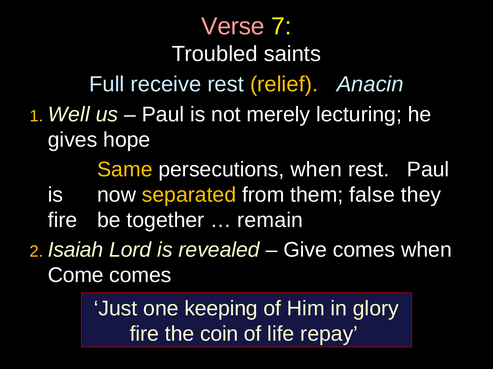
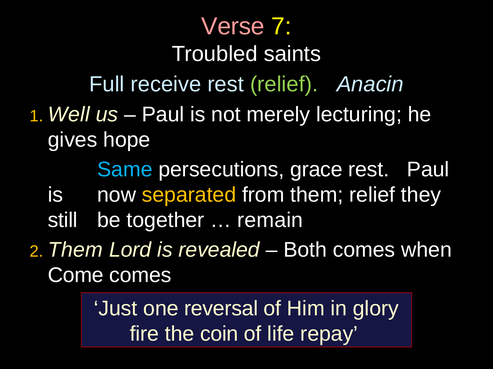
relief at (284, 85) colour: yellow -> light green
Same colour: yellow -> light blue
persecutions when: when -> grace
them false: false -> relief
fire at (63, 221): fire -> still
2 Isaiah: Isaiah -> Them
Give: Give -> Both
keeping: keeping -> reversal
